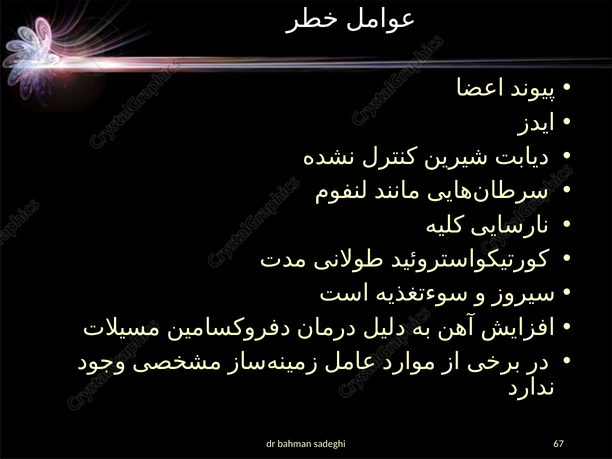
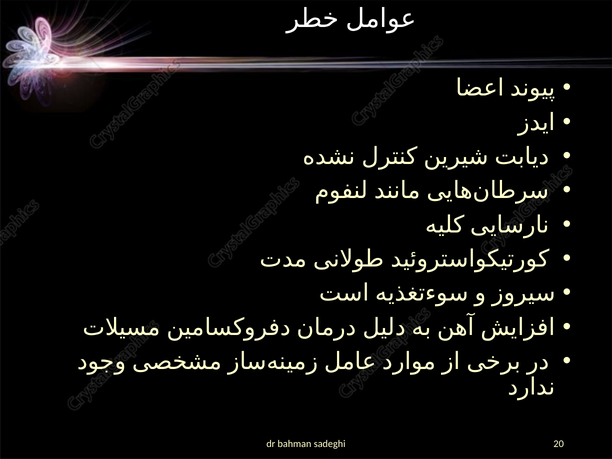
67: 67 -> 20
